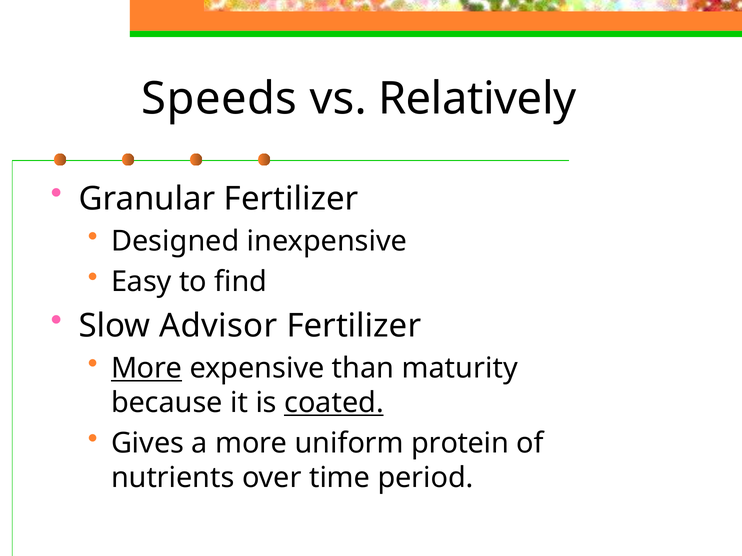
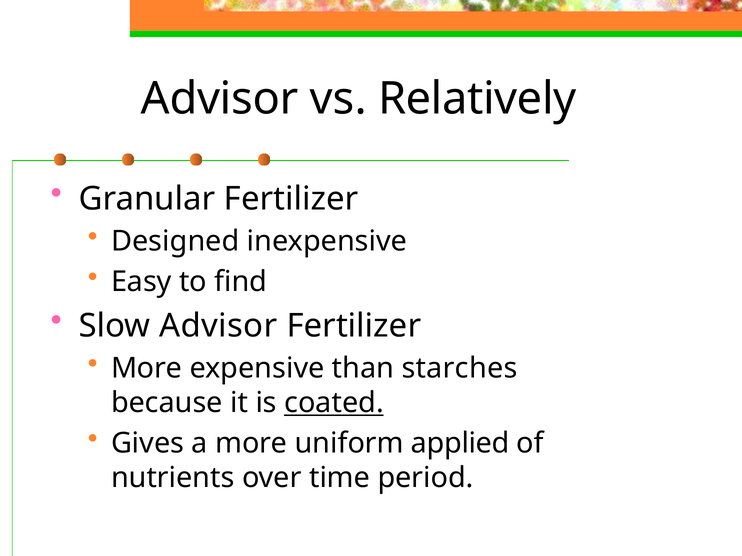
Speeds at (219, 99): Speeds -> Advisor
More at (147, 369) underline: present -> none
maturity: maturity -> starches
protein: protein -> applied
